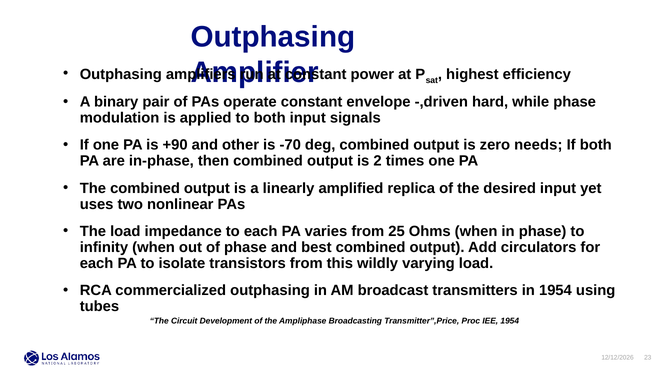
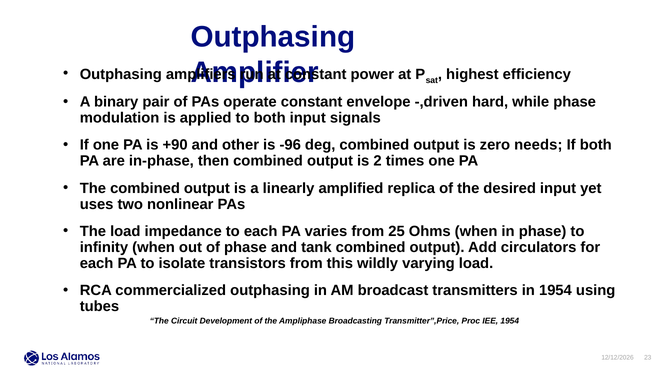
-70: -70 -> -96
best: best -> tank
